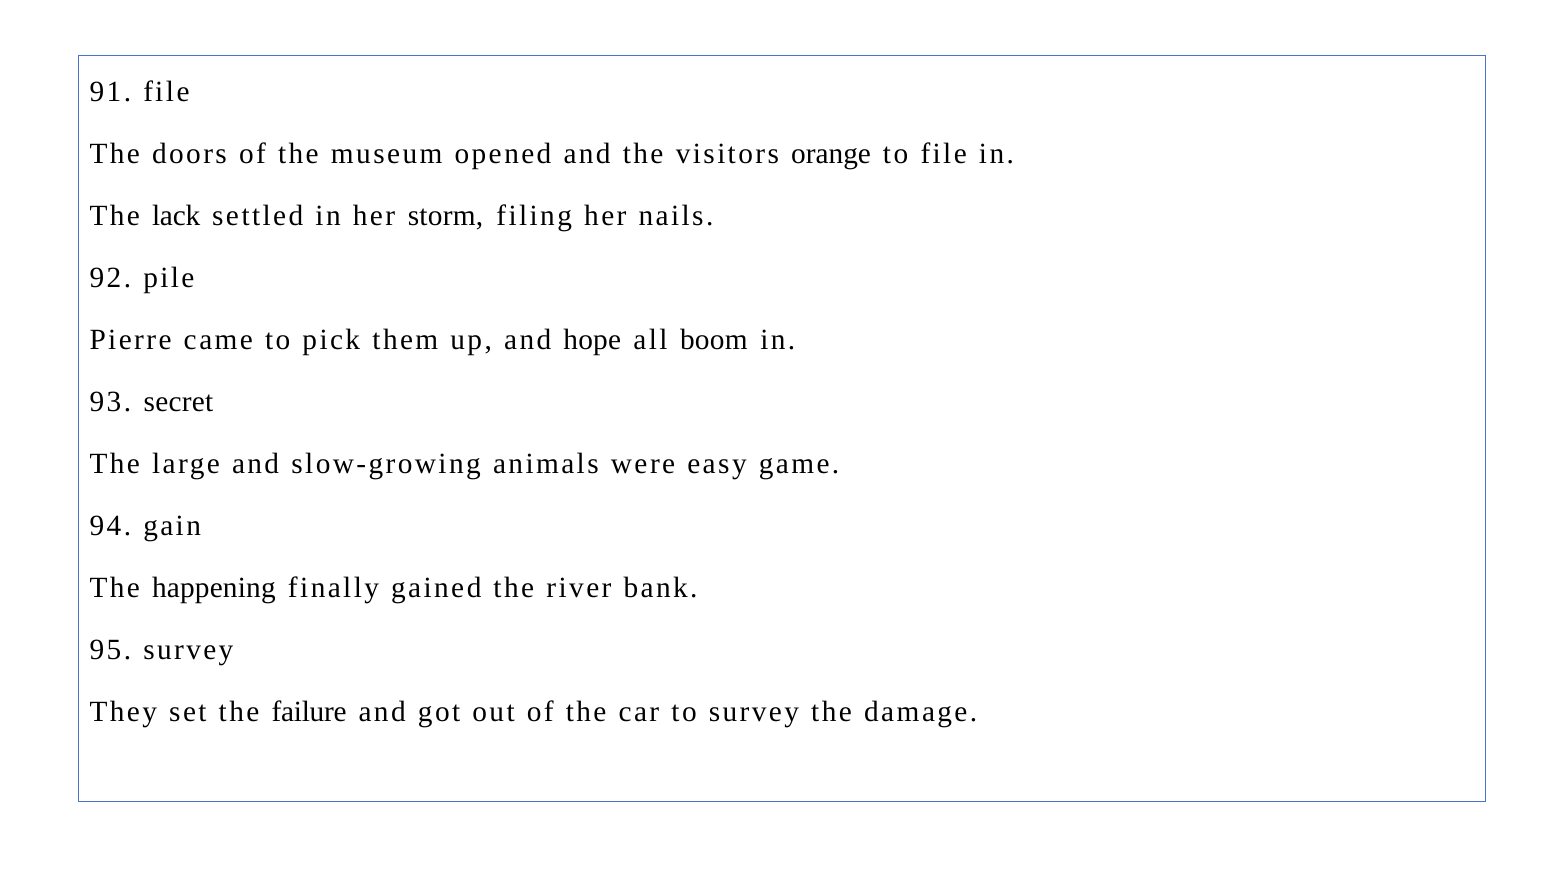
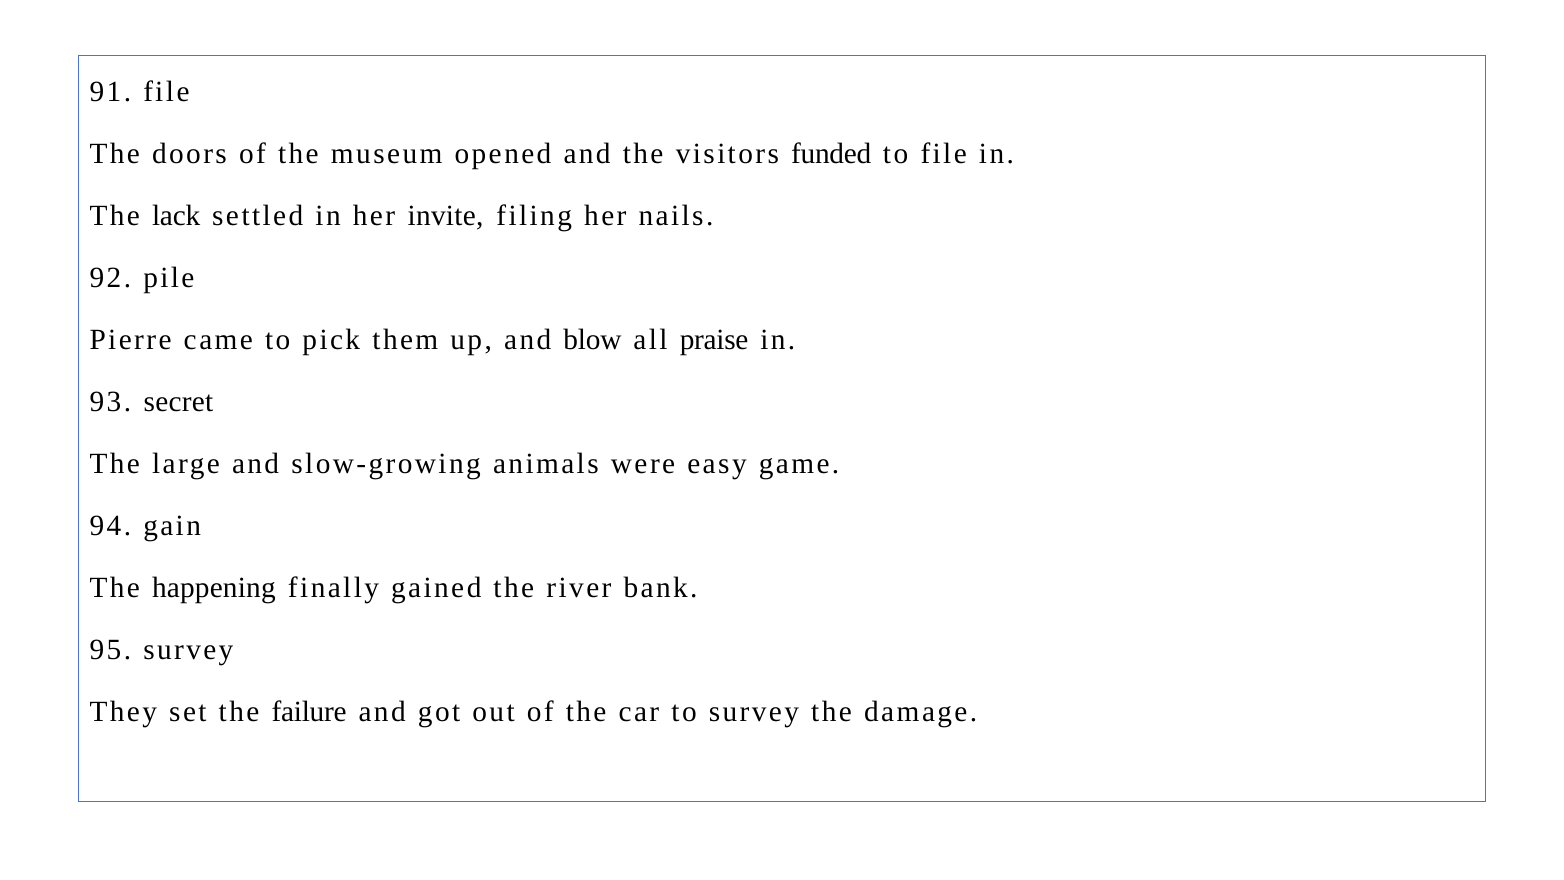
orange: orange -> funded
storm: storm -> invite
hope: hope -> blow
boom: boom -> praise
